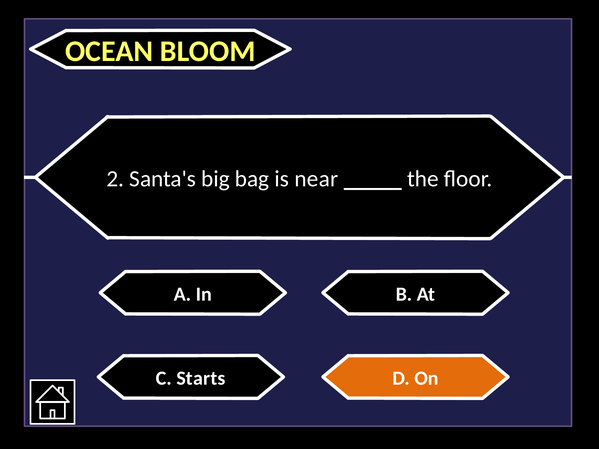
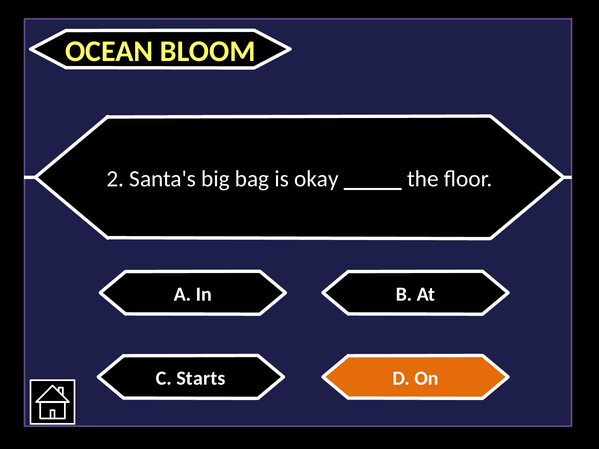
near: near -> okay
